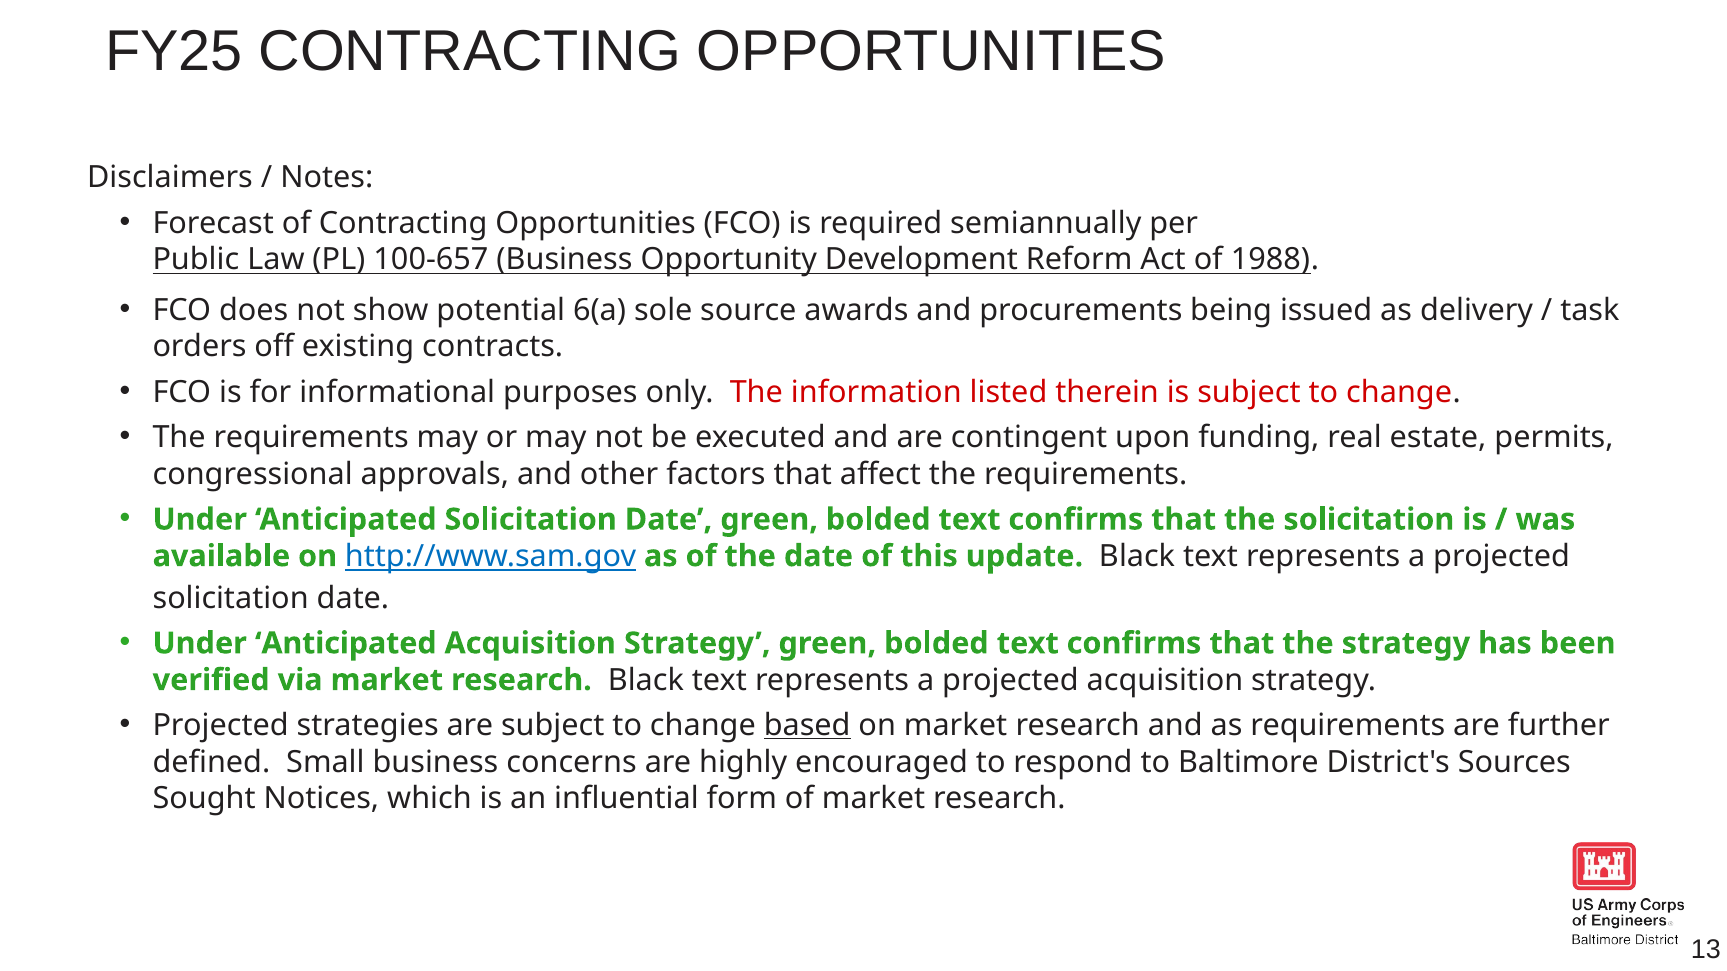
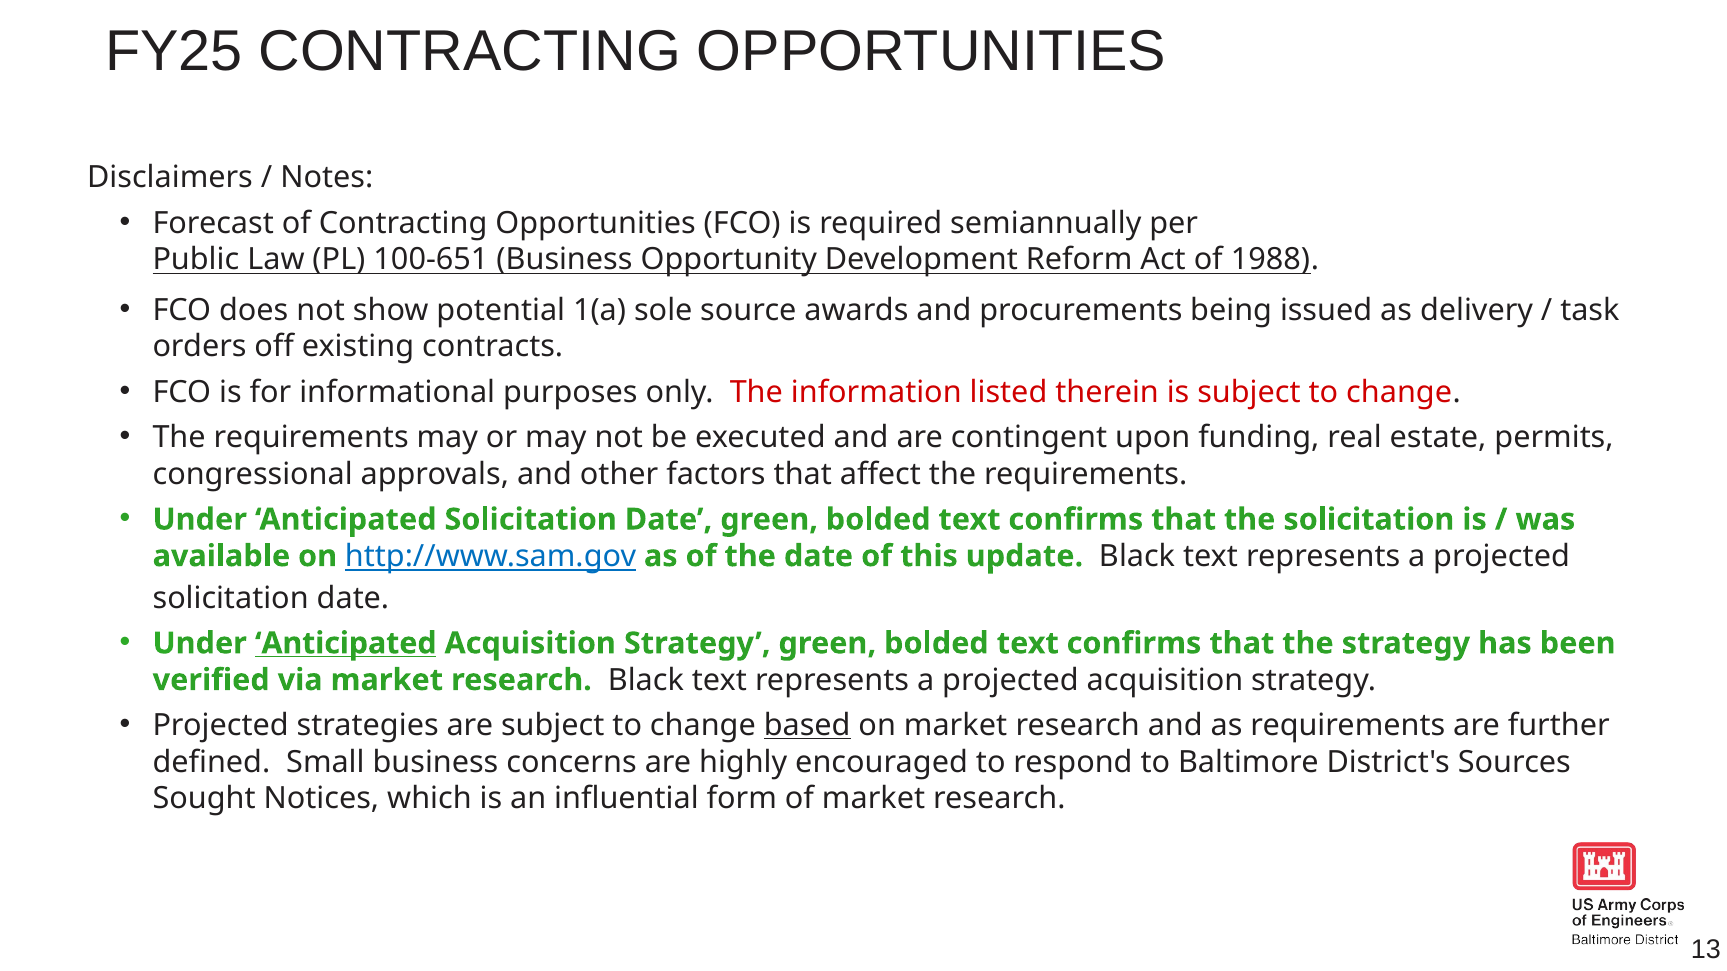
100-657: 100-657 -> 100-651
6(a: 6(a -> 1(a
Anticipated at (346, 644) underline: none -> present
